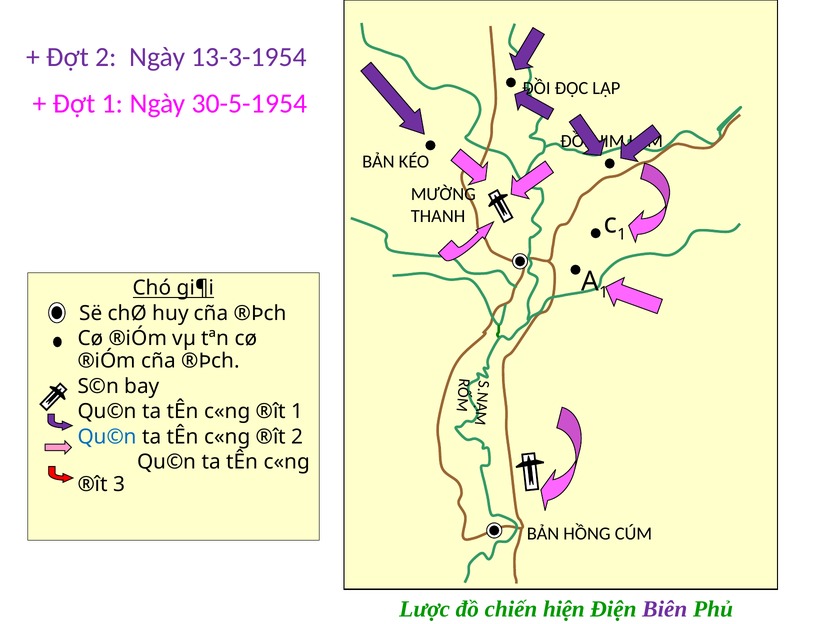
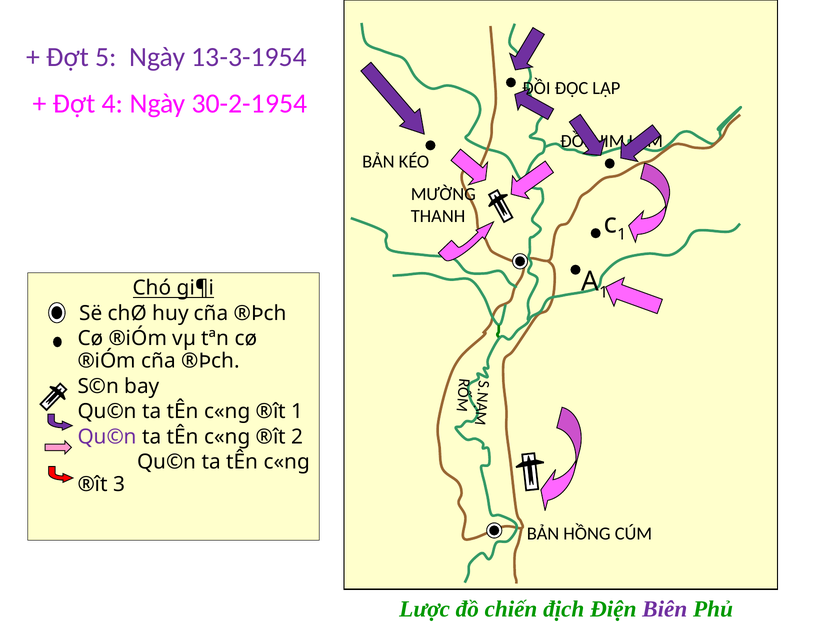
Đợt 2: 2 -> 5
Đợt 1: 1 -> 4
30-5-1954: 30-5-1954 -> 30-2-1954
Qu©n at (107, 437) colour: blue -> purple
hiện: hiện -> địch
